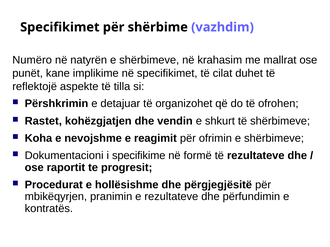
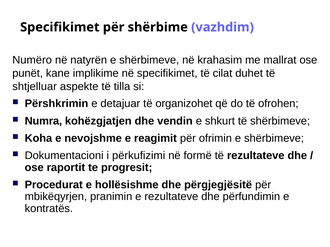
reflektojë: reflektojë -> shtjelluar
Rastet: Rastet -> Numra
specifikime: specifikime -> përkufizimi
